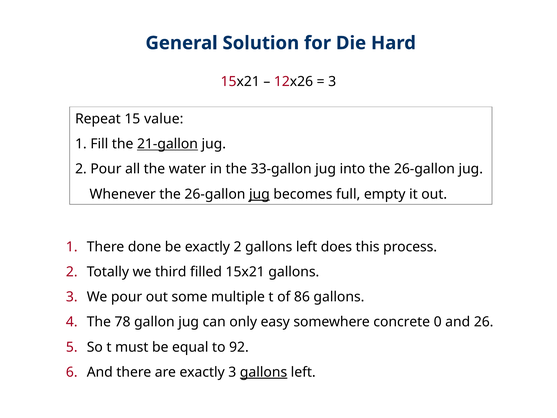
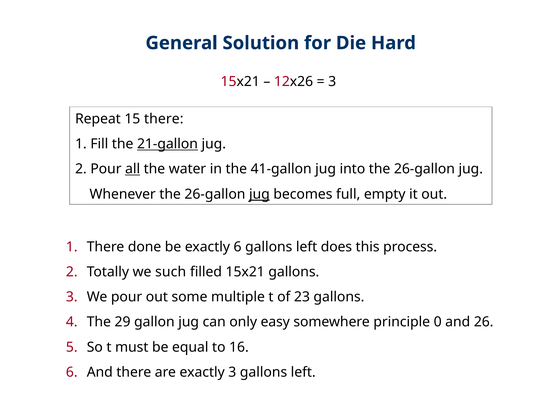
15 value: value -> there
all underline: none -> present
33-gallon: 33-gallon -> 41-gallon
exactly 2: 2 -> 6
third: third -> such
86: 86 -> 23
78: 78 -> 29
concrete: concrete -> principle
92: 92 -> 16
gallons at (264, 372) underline: present -> none
